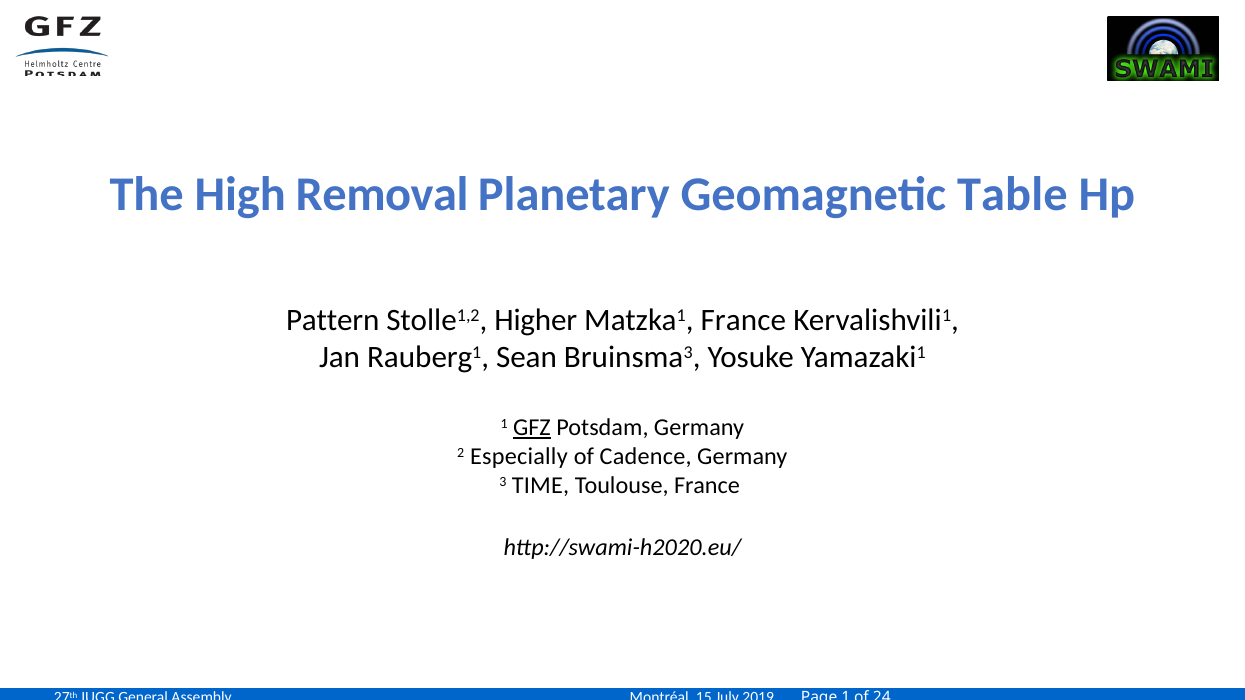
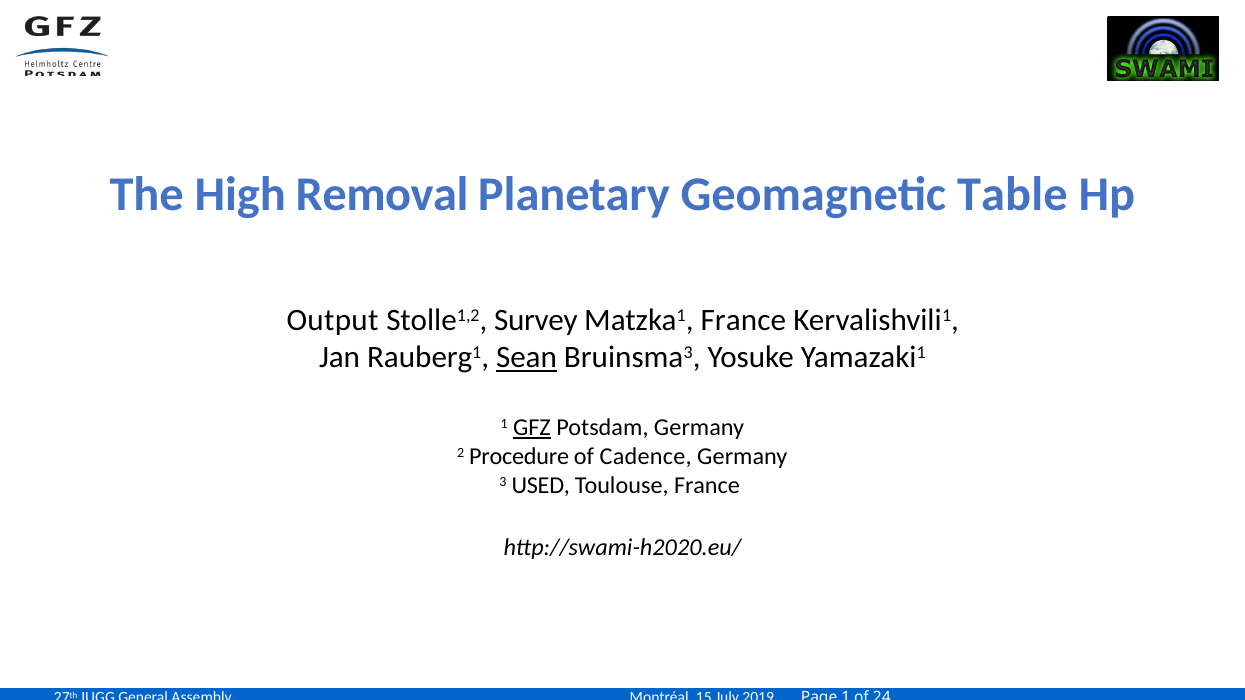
Pattern: Pattern -> Output
Higher: Higher -> Survey
Sean underline: none -> present
Especially: Especially -> Procedure
TIME: TIME -> USED
